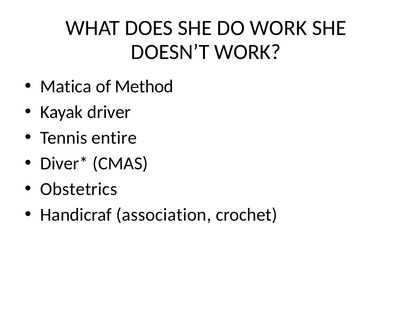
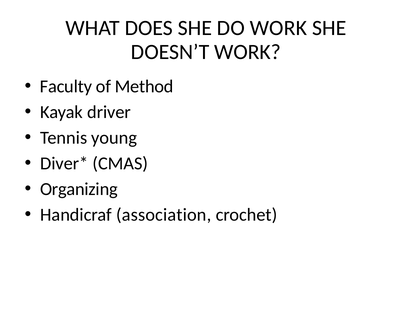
Matica: Matica -> Faculty
entire: entire -> young
Obstetrics: Obstetrics -> Organizing
